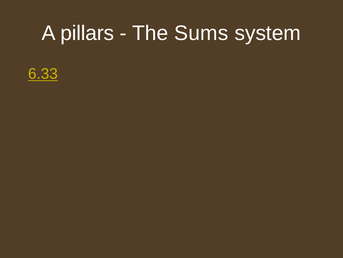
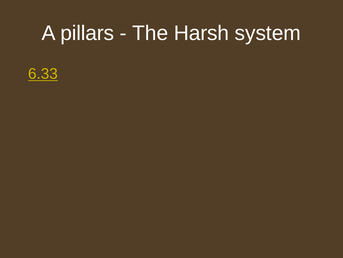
Sums: Sums -> Harsh
